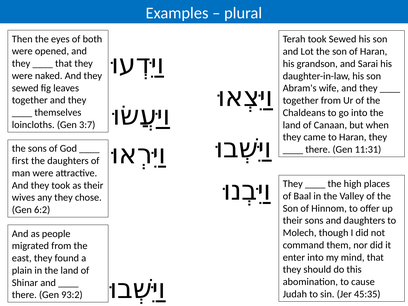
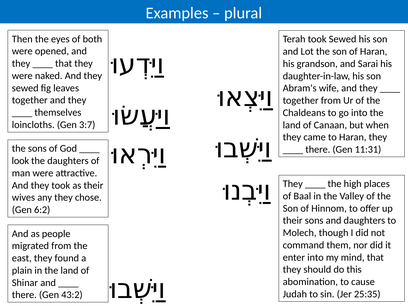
first: first -> look
45:35: 45:35 -> 25:35
93:2: 93:2 -> 43:2
